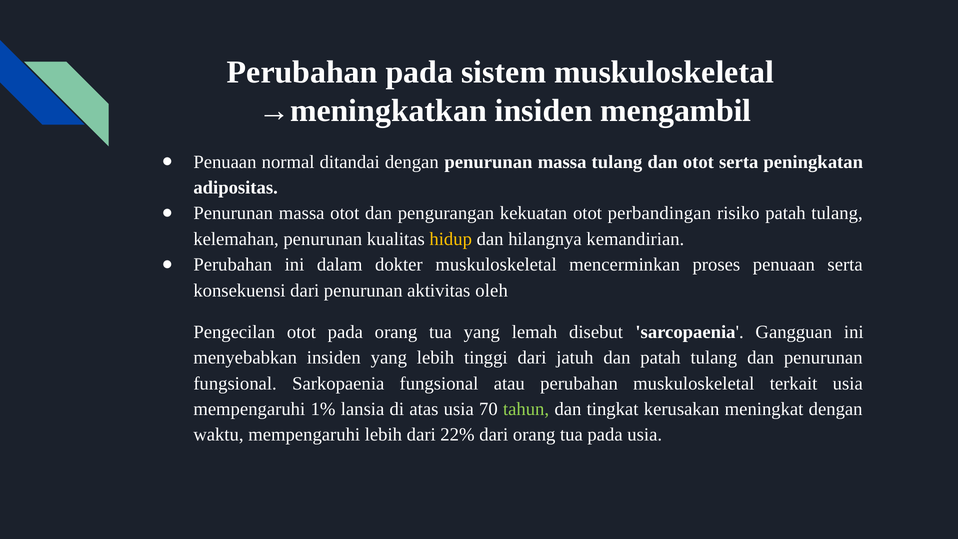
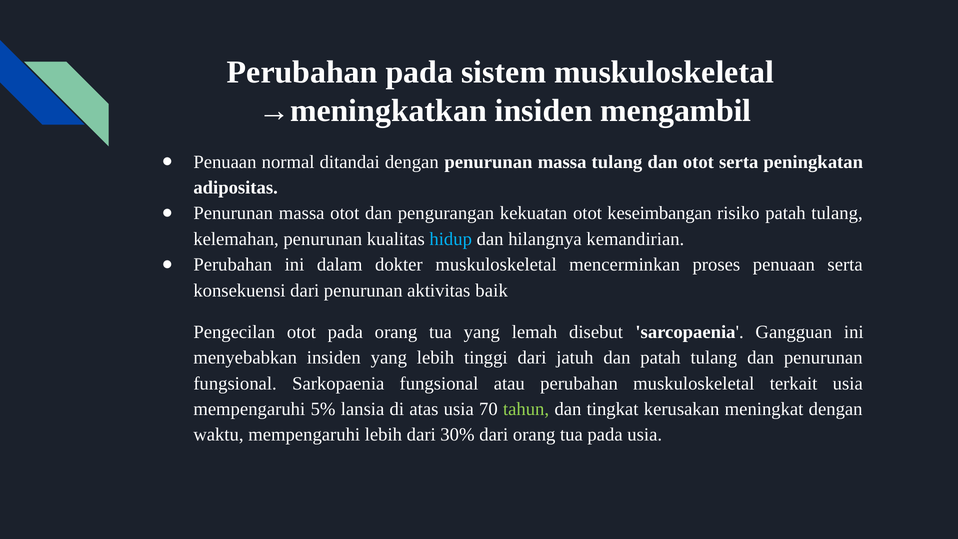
perbandingan: perbandingan -> keseimbangan
hidup colour: yellow -> light blue
oleh: oleh -> baik
1%: 1% -> 5%
22%: 22% -> 30%
